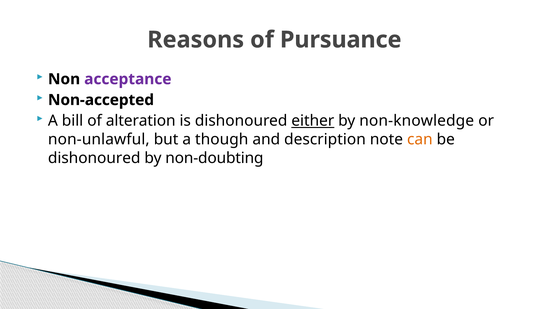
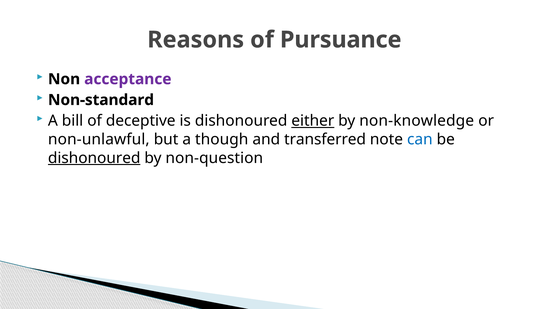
Non-accepted: Non-accepted -> Non-standard
alteration: alteration -> deceptive
description: description -> transferred
can colour: orange -> blue
dishonoured at (94, 158) underline: none -> present
non-doubting: non-doubting -> non-question
